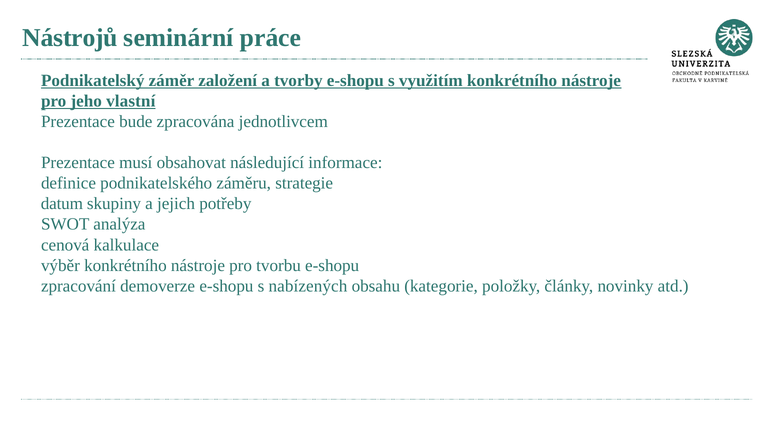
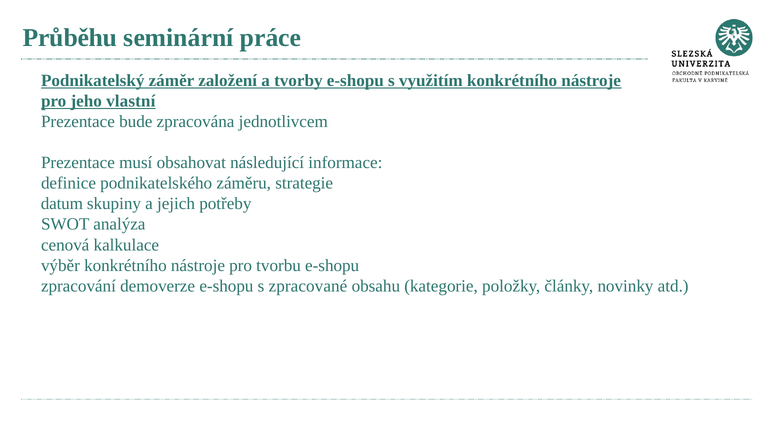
Nástrojů: Nástrojů -> Průběhu
nabízených: nabízených -> zpracované
